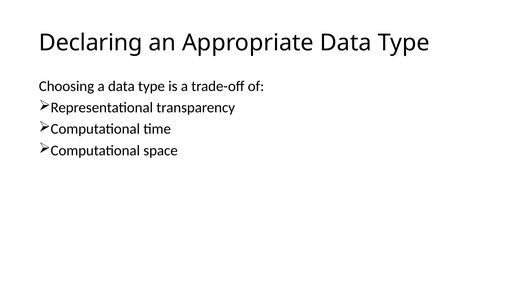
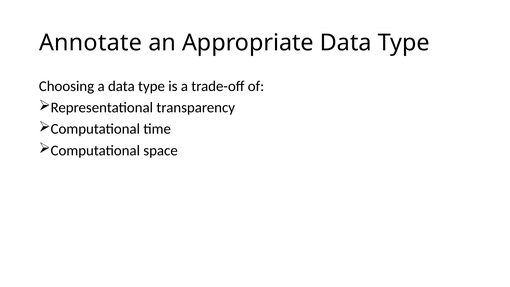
Declaring: Declaring -> Annotate
